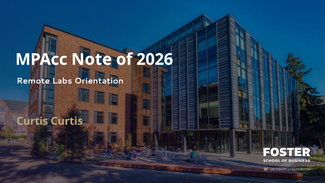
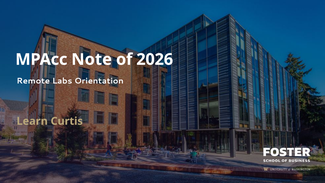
Curtis at (32, 121): Curtis -> Learn
